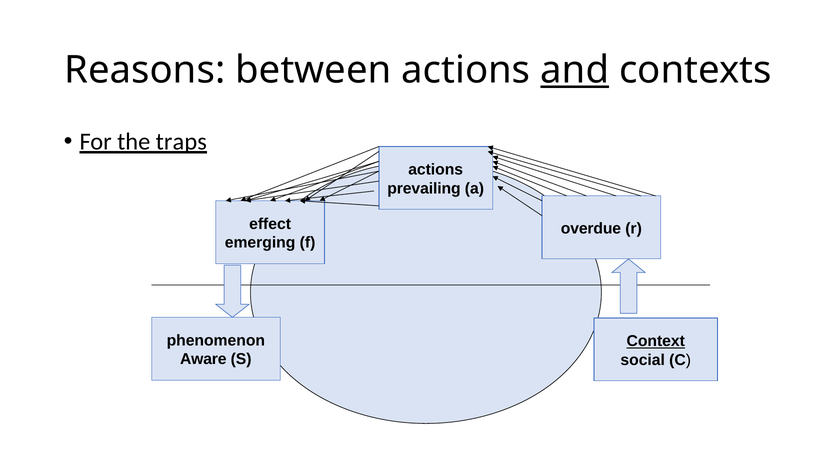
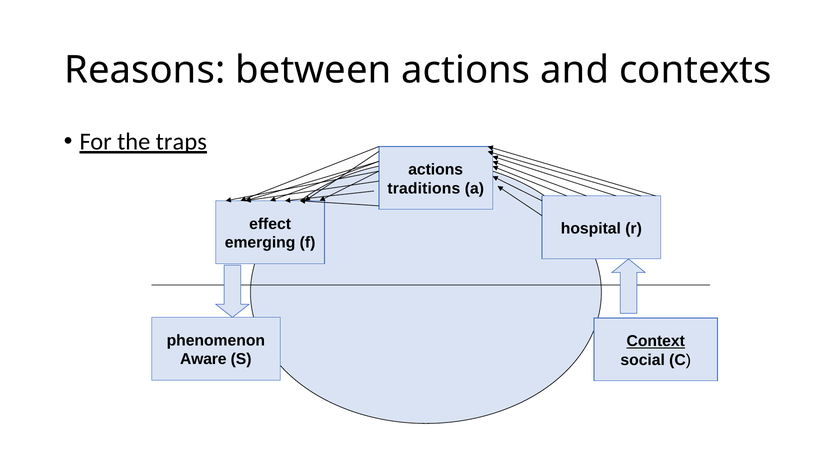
and underline: present -> none
prevailing: prevailing -> traditions
overdue: overdue -> hospital
